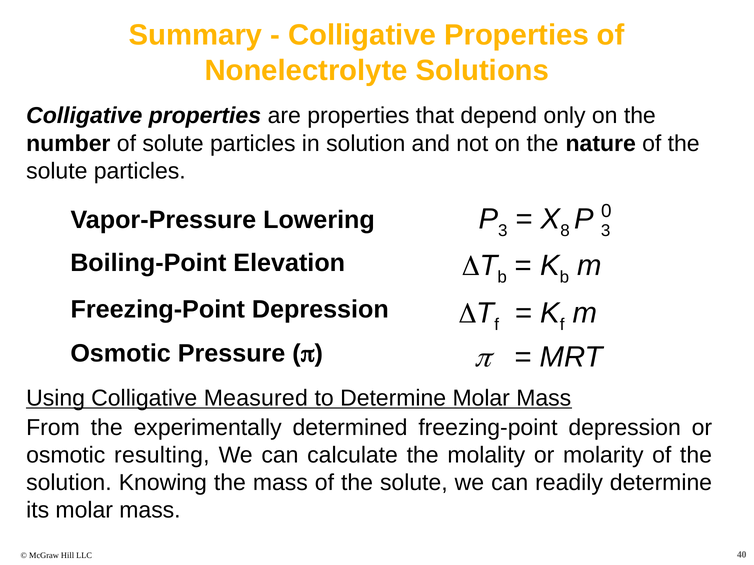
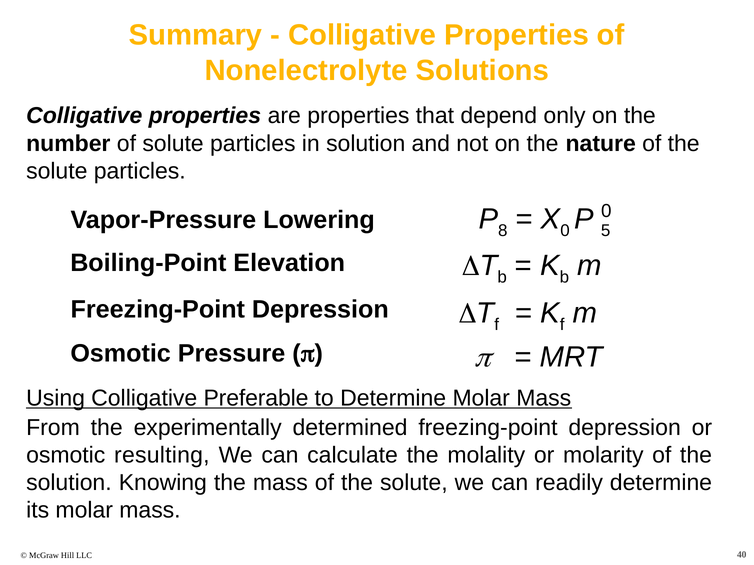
Lowering P 3: 3 -> 8
8 at (565, 231): 8 -> 0
3 at (606, 231): 3 -> 5
Measured: Measured -> Preferable
